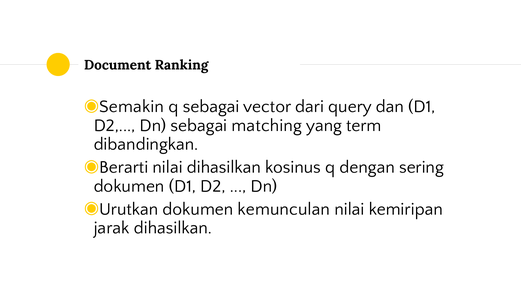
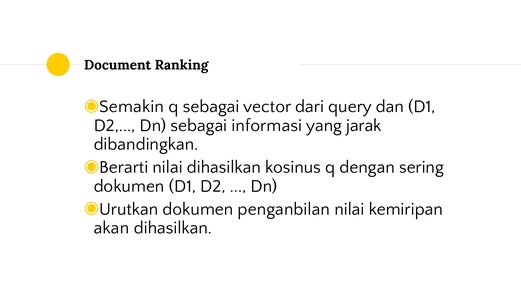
matching: matching -> informasi
term: term -> jarak
kemunculan: kemunculan -> penganbilan
jarak: jarak -> akan
